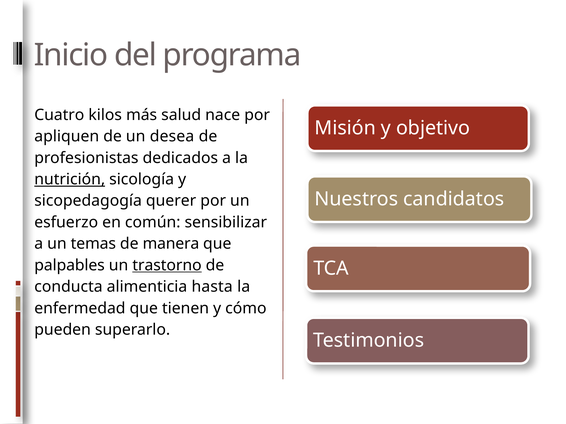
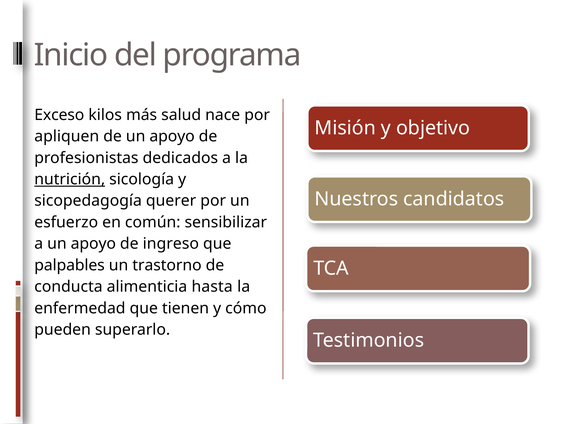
Cuatro: Cuatro -> Exceso
de un desea: desea -> apoyo
a un temas: temas -> apoyo
manera: manera -> ingreso
trastorno underline: present -> none
